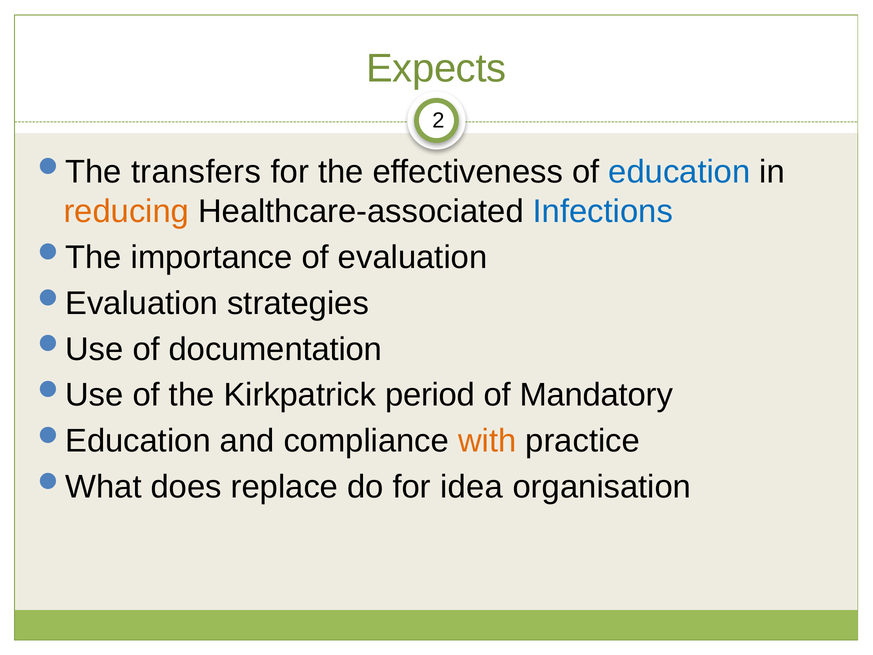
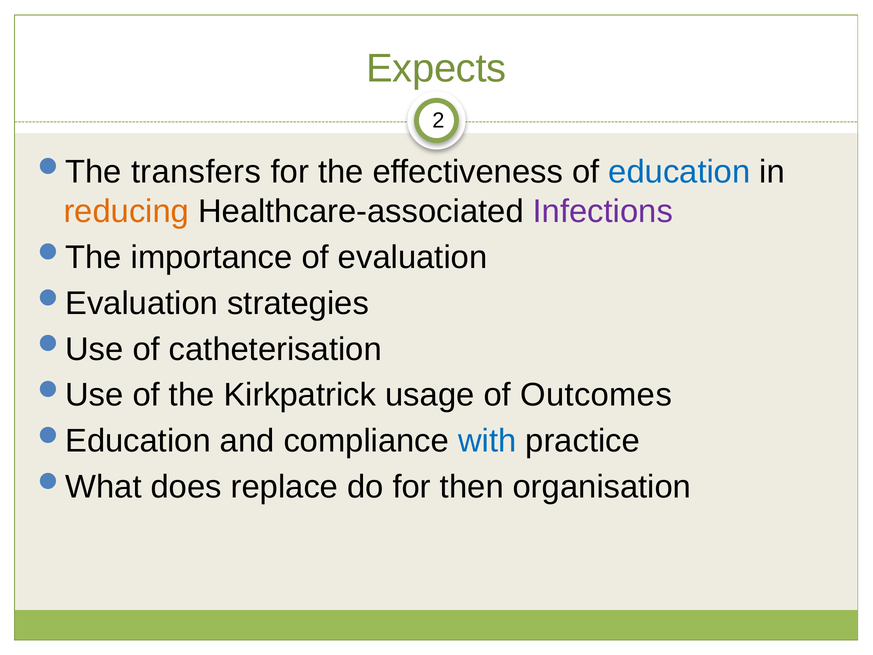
Infections colour: blue -> purple
documentation: documentation -> catheterisation
period: period -> usage
Mandatory: Mandatory -> Outcomes
with colour: orange -> blue
idea: idea -> then
